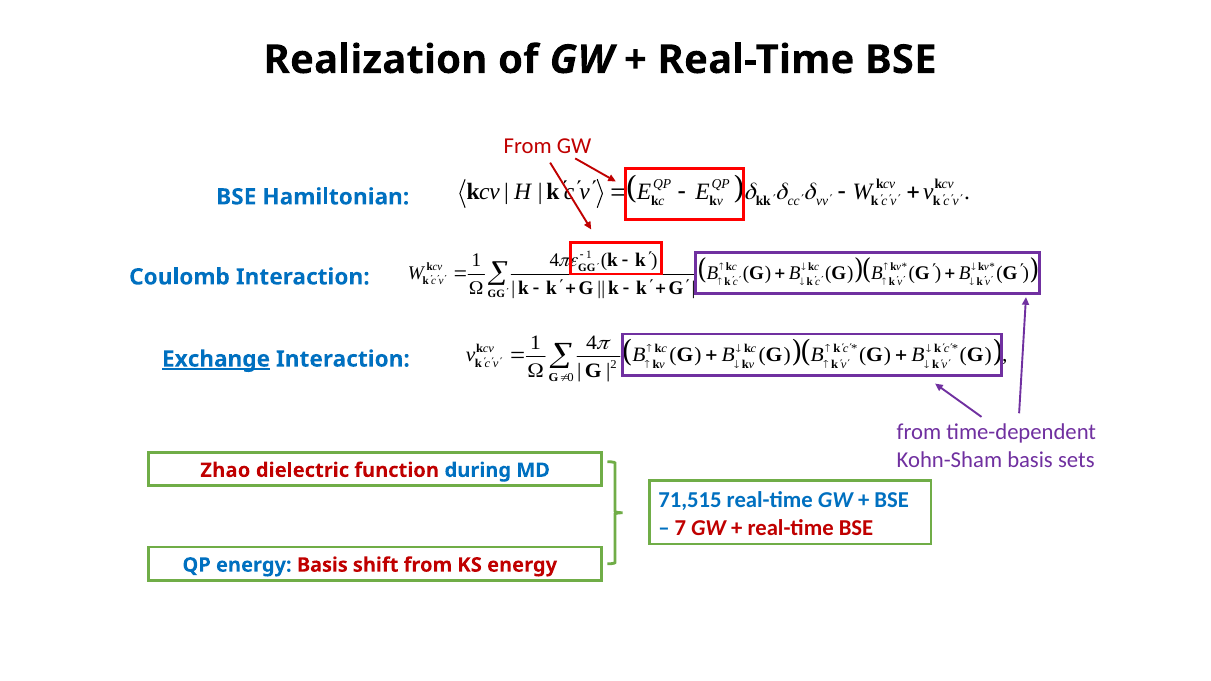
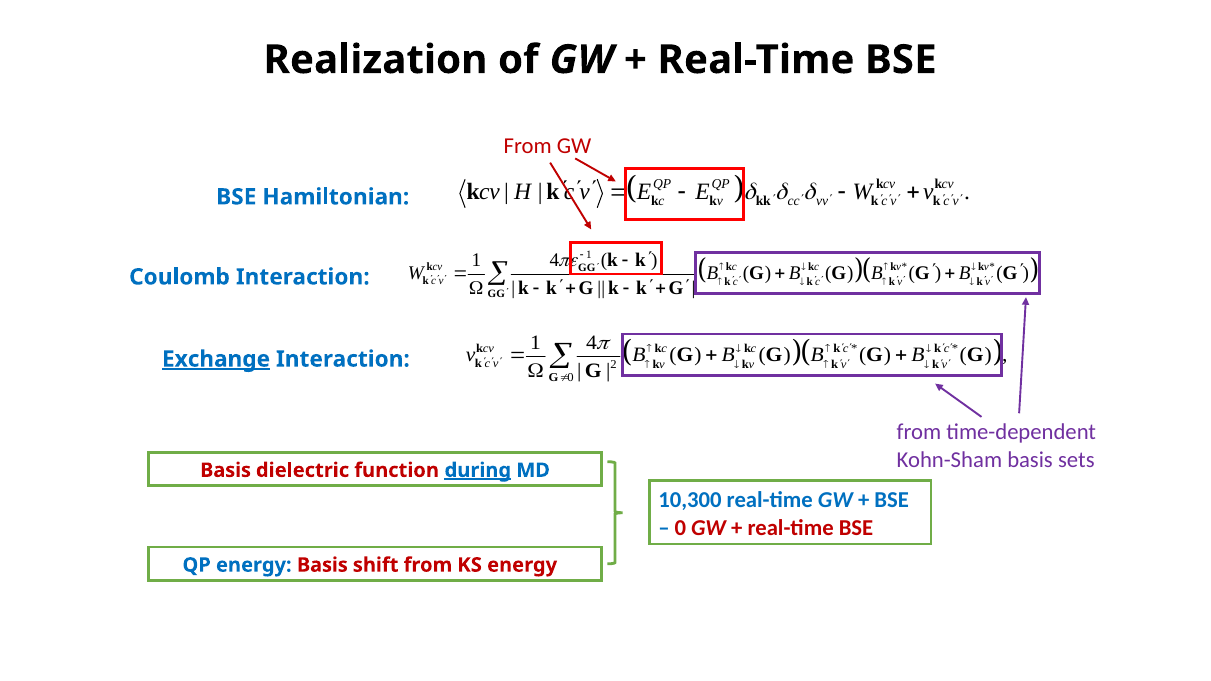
Zhao at (225, 470): Zhao -> Basis
during underline: none -> present
71,515: 71,515 -> 10,300
7 at (680, 528): 7 -> 0
